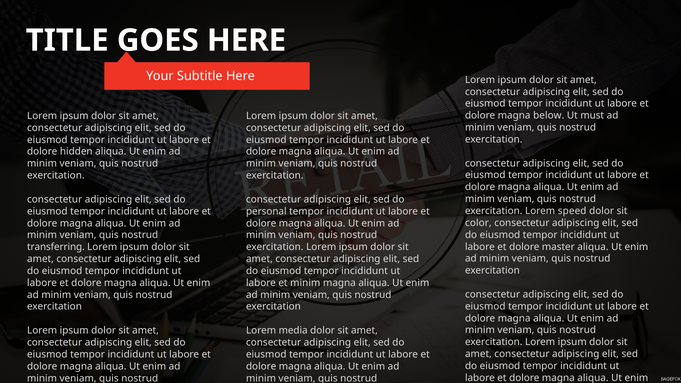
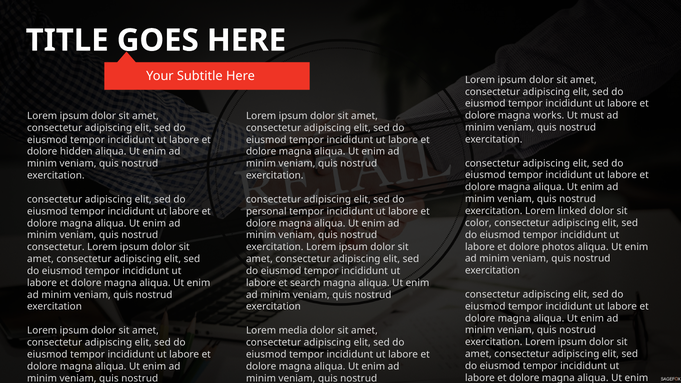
below: below -> works
speed: speed -> linked
master: master -> photos
transferring at (56, 247): transferring -> consectetur
et minim: minim -> search
